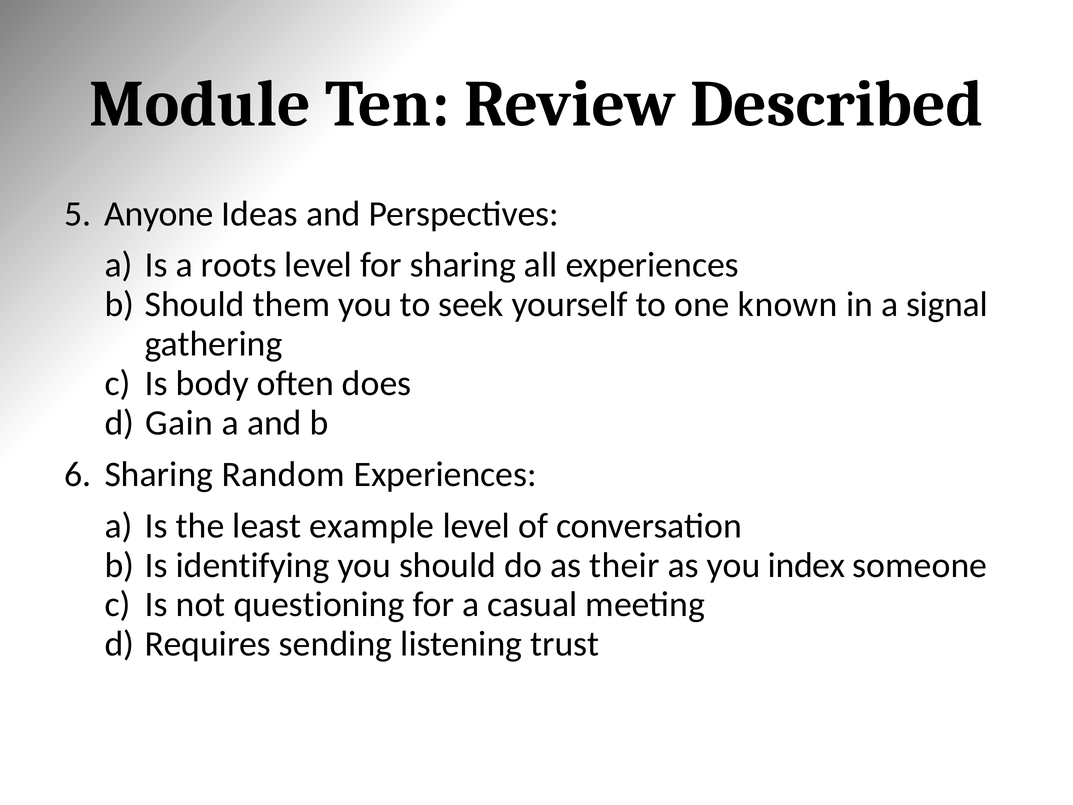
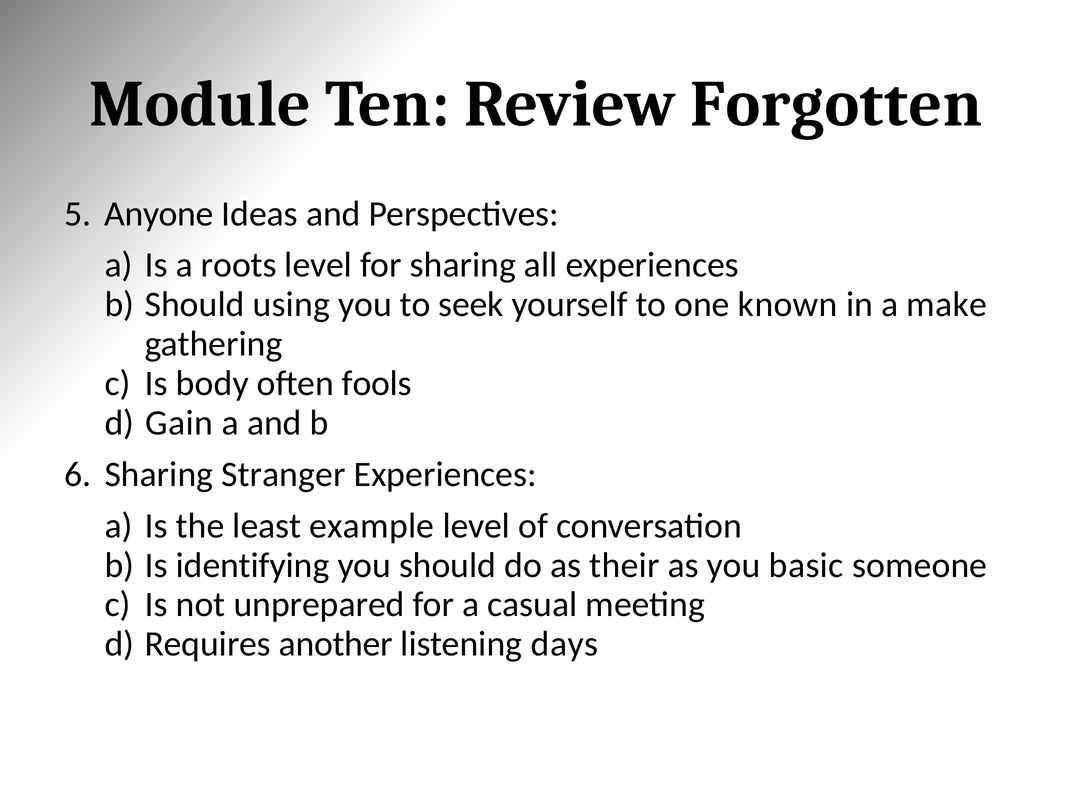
Described: Described -> Forgotten
them: them -> using
signal: signal -> make
does: does -> fools
Random: Random -> Stranger
index: index -> basic
questioning: questioning -> unprepared
sending: sending -> another
trust: trust -> days
